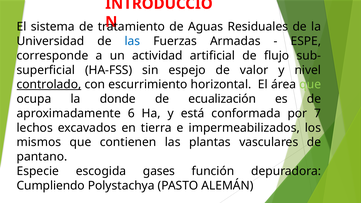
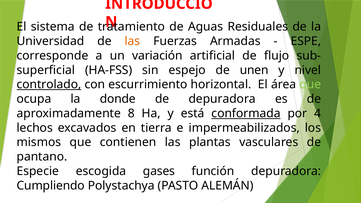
las at (132, 41) colour: blue -> orange
actividad: actividad -> variación
valor: valor -> unen
de ecualización: ecualización -> depuradora
6: 6 -> 8
conformada underline: none -> present
7: 7 -> 4
